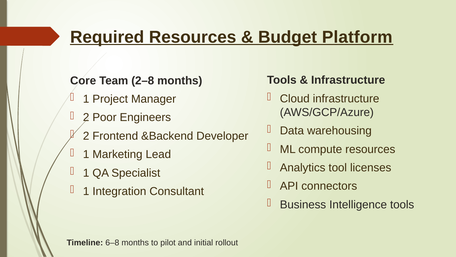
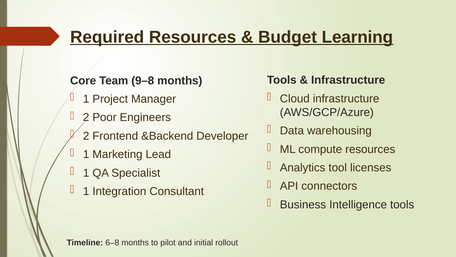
Platform: Platform -> Learning
2–8: 2–8 -> 9–8
